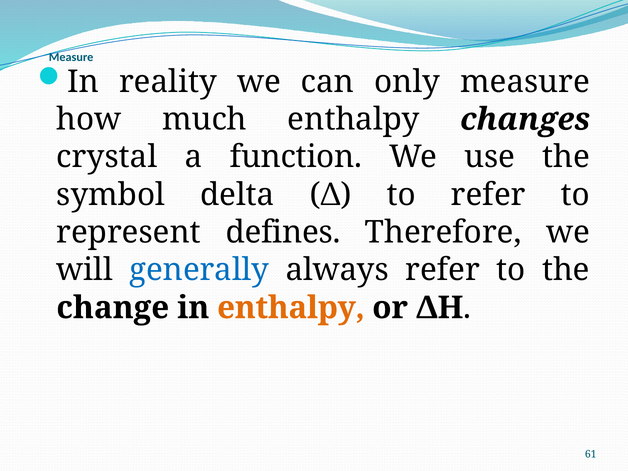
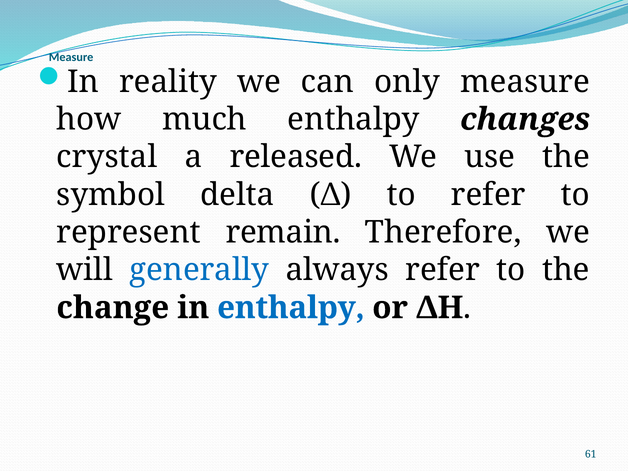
function: function -> released
defines: defines -> remain
enthalpy at (291, 308) colour: orange -> blue
